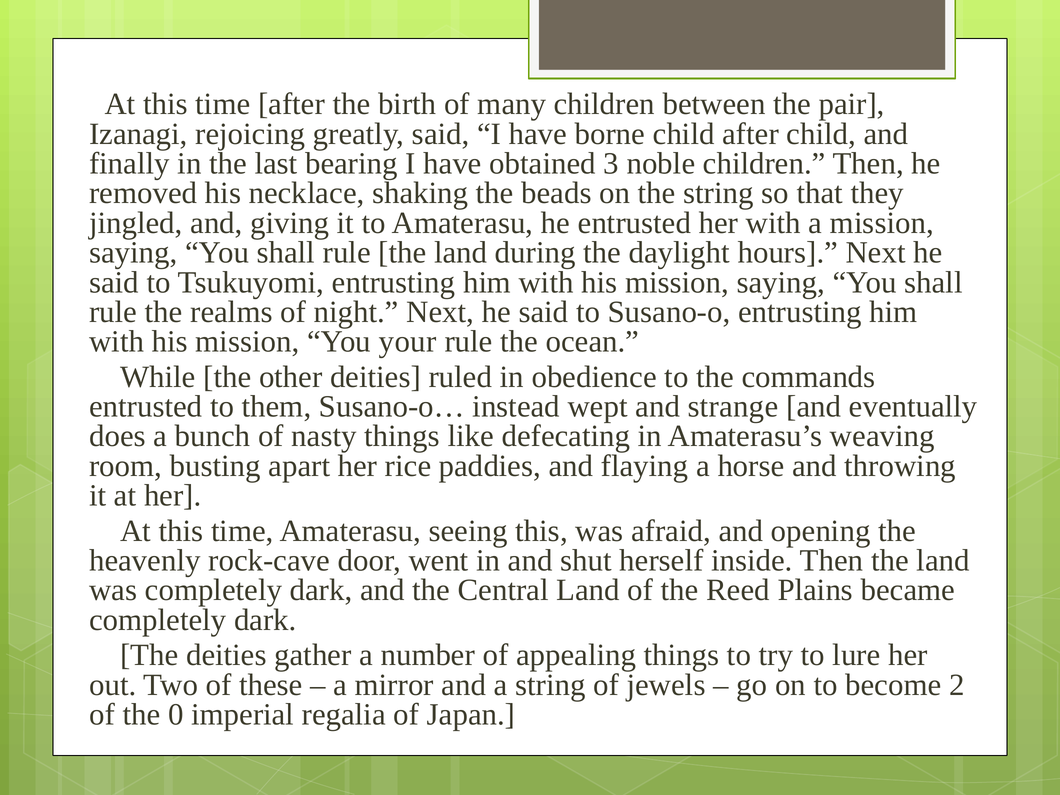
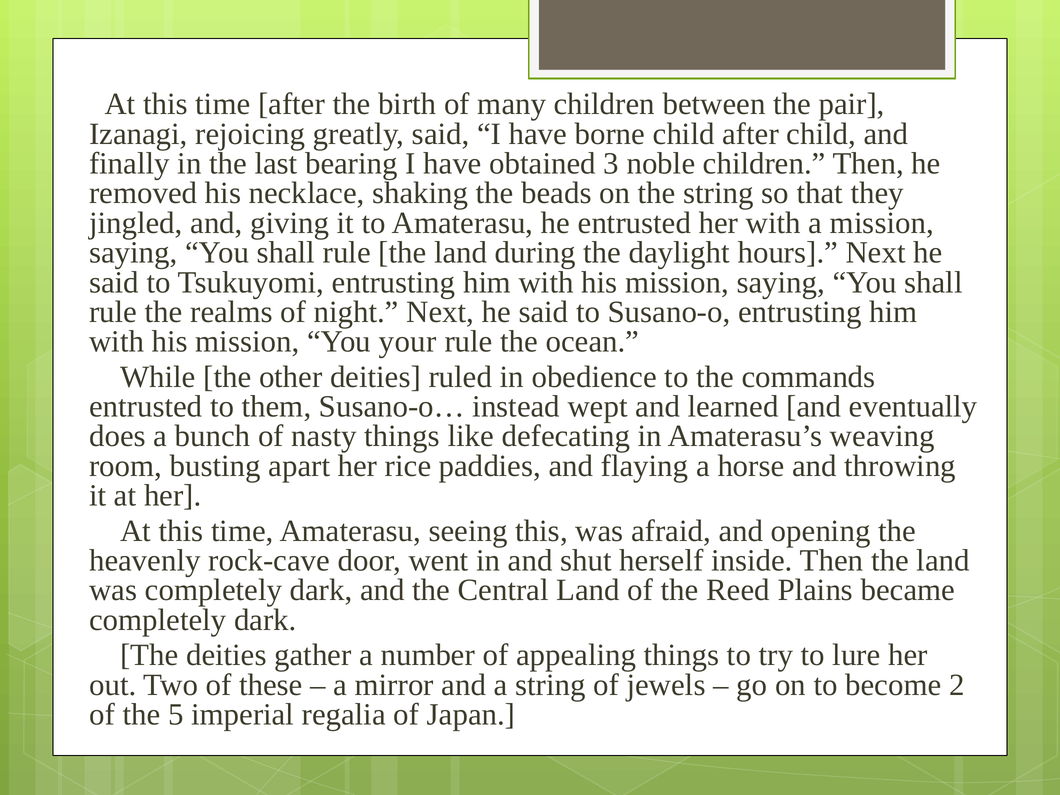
strange: strange -> learned
0: 0 -> 5
